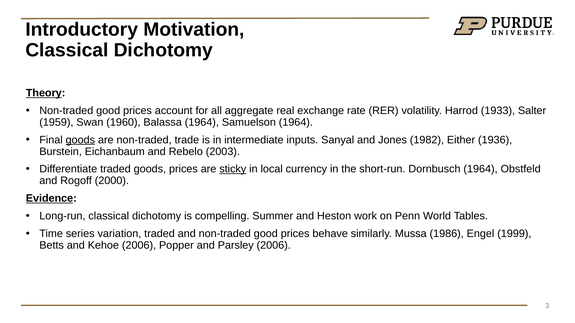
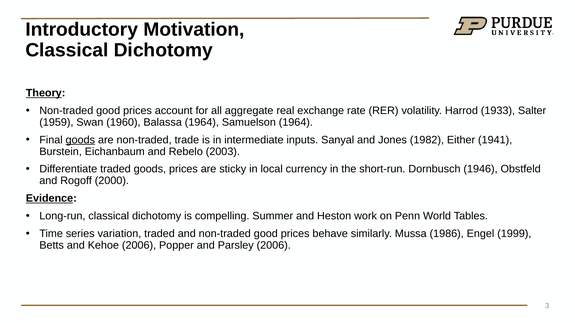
1936: 1936 -> 1941
sticky underline: present -> none
Dornbusch 1964: 1964 -> 1946
